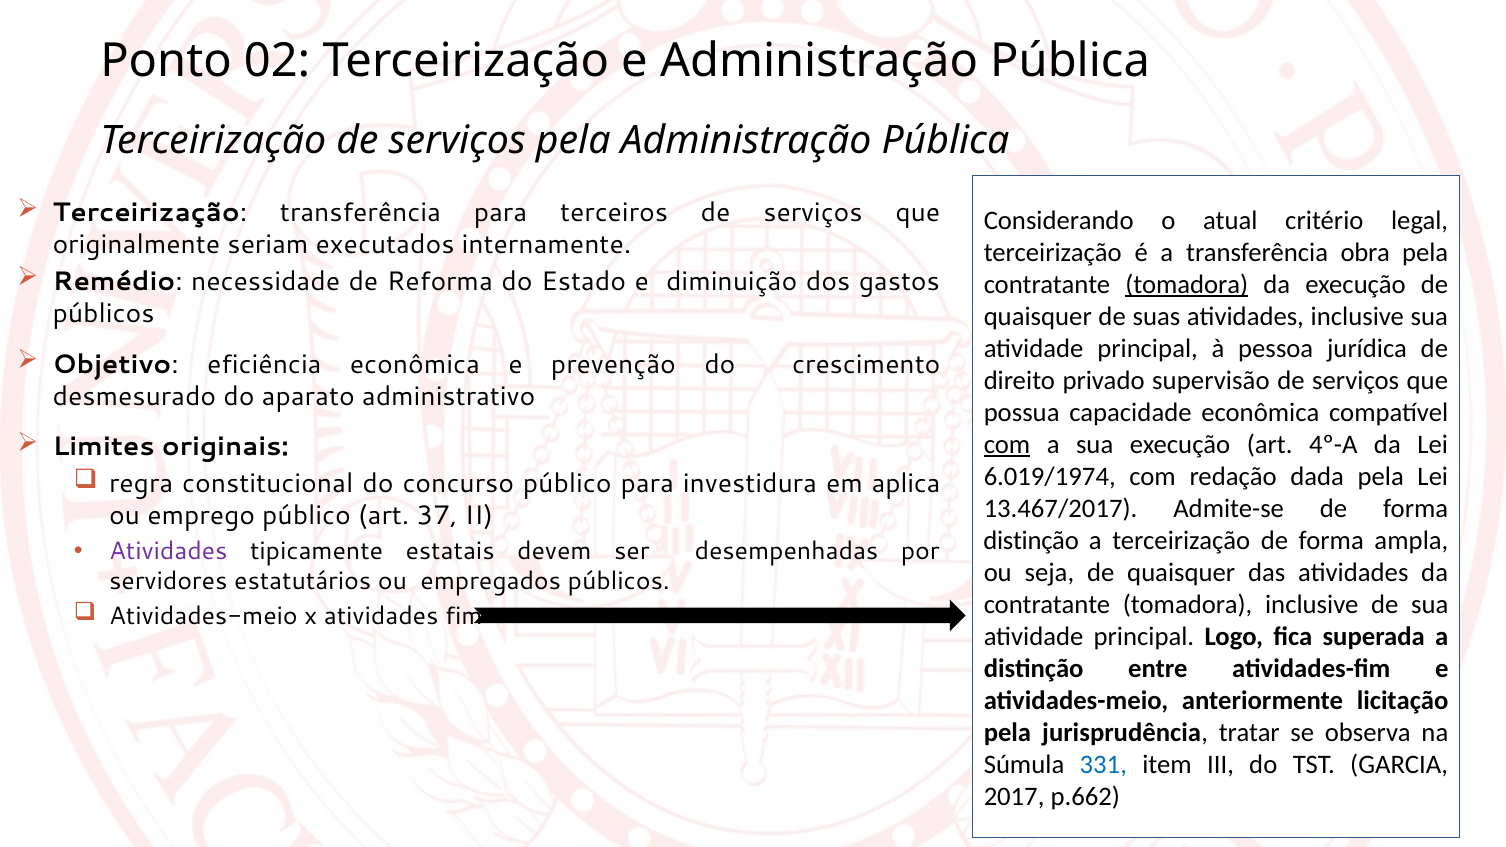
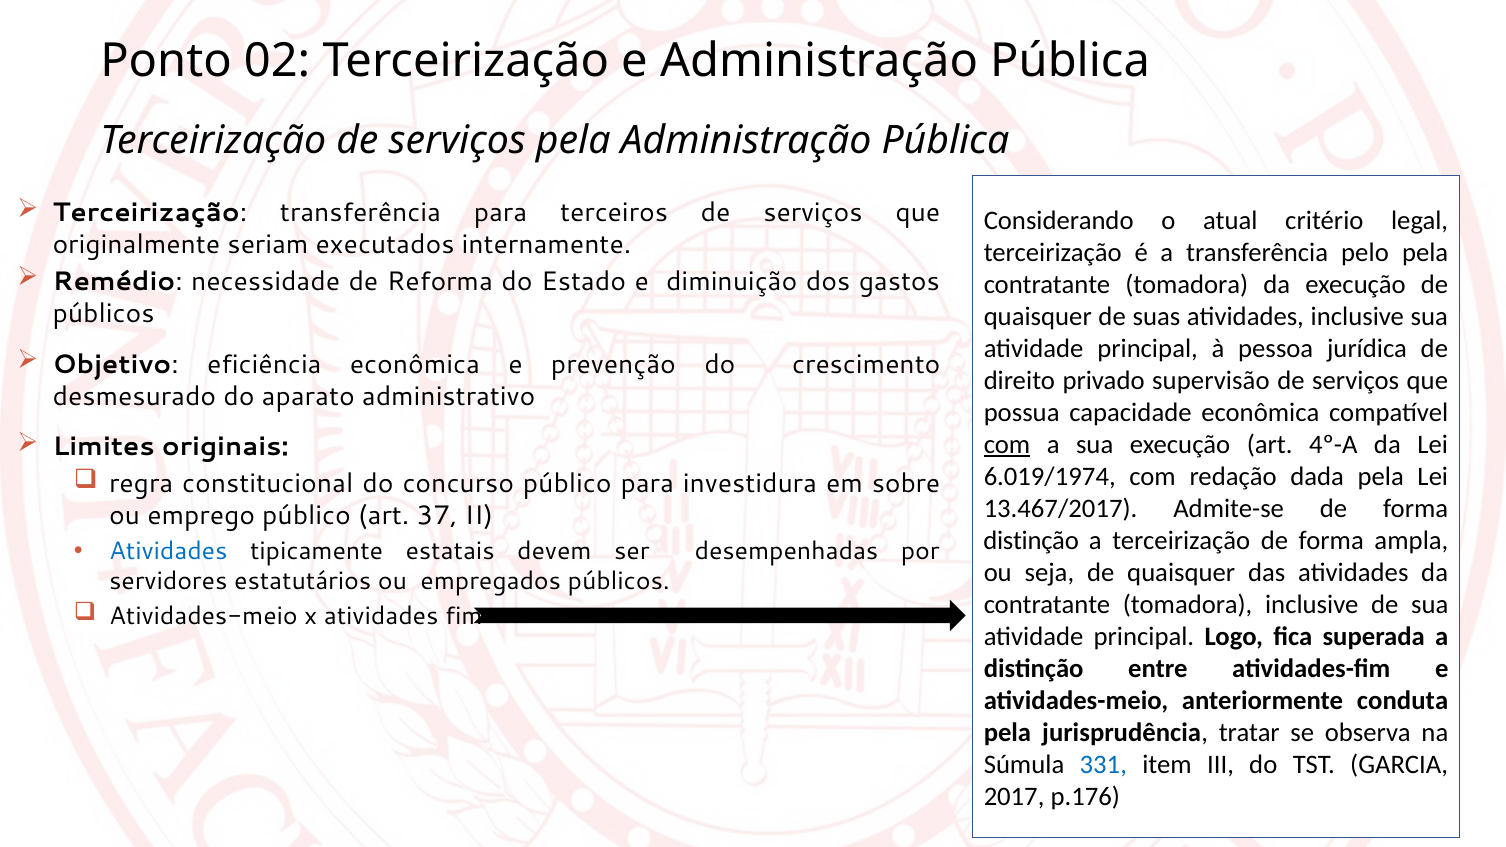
obra: obra -> pelo
tomadora at (1187, 284) underline: present -> none
aplica: aplica -> sobre
Atividades at (168, 552) colour: purple -> blue
licitação: licitação -> conduta
p.662: p.662 -> p.176
